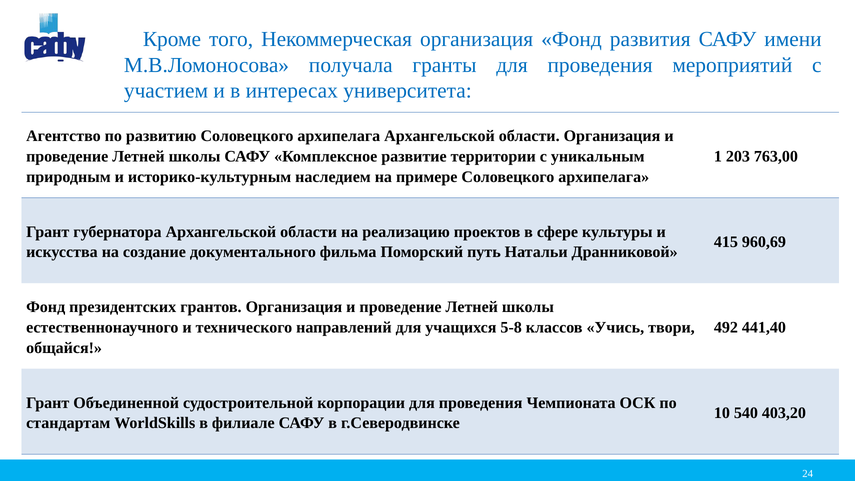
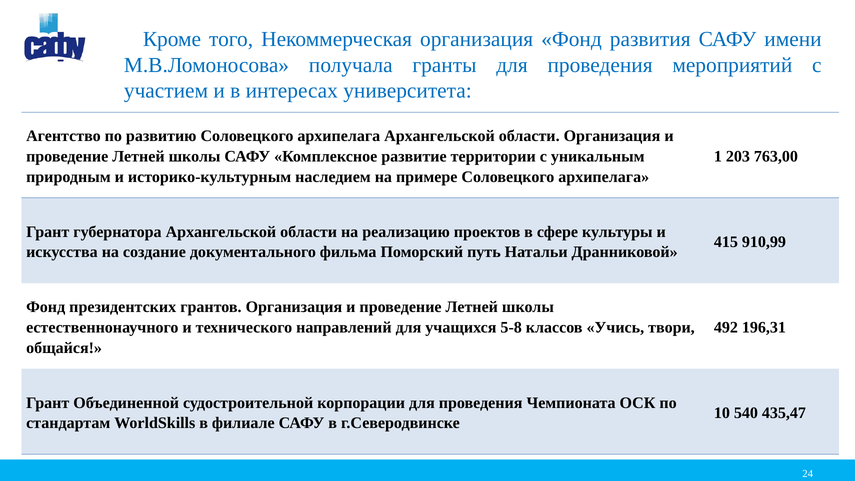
960,69: 960,69 -> 910,99
441,40: 441,40 -> 196,31
403,20: 403,20 -> 435,47
